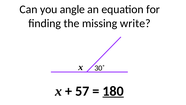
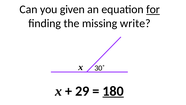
angle: angle -> given
for underline: none -> present
57: 57 -> 29
